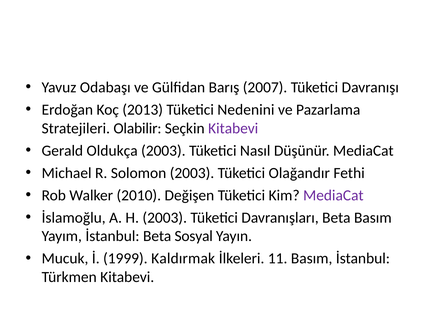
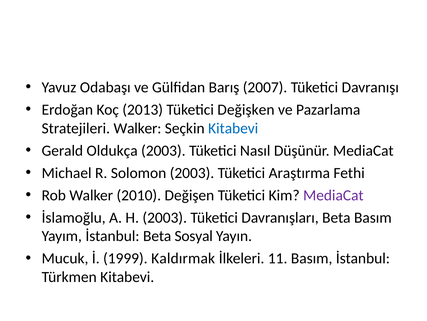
Nedenini: Nedenini -> Değişken
Stratejileri Olabilir: Olabilir -> Walker
Kitabevi at (233, 128) colour: purple -> blue
Olağandır: Olağandır -> Araştırma
